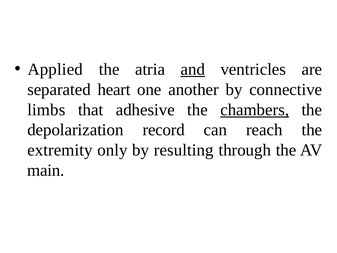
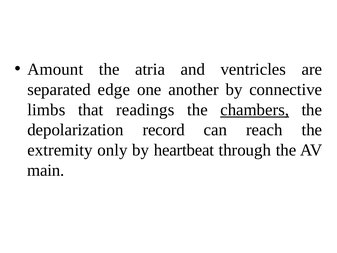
Applied: Applied -> Amount
and underline: present -> none
heart: heart -> edge
adhesive: adhesive -> readings
resulting: resulting -> heartbeat
